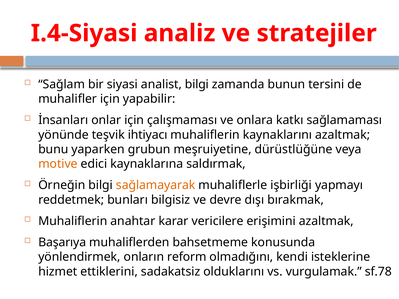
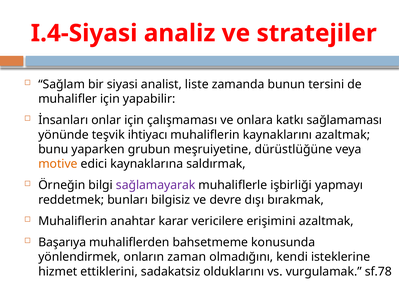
analist bilgi: bilgi -> liste
sağlamayarak colour: orange -> purple
reform: reform -> zaman
